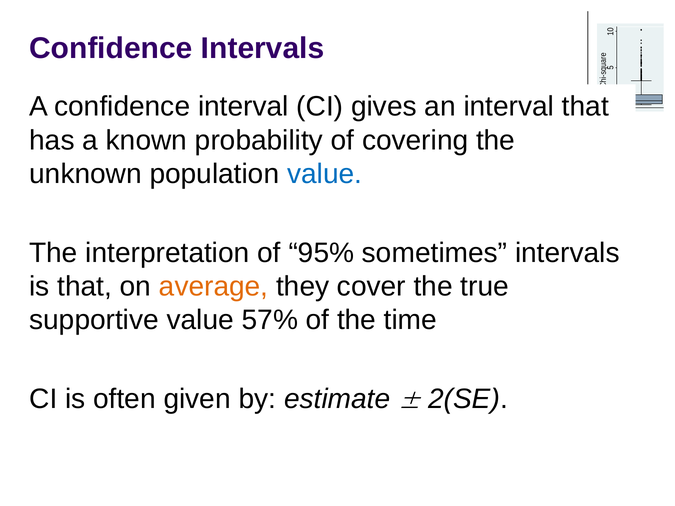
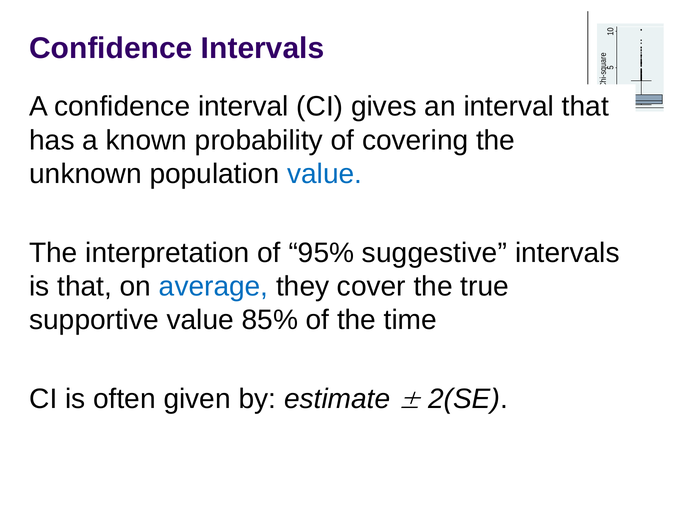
sometimes: sometimes -> suggestive
average colour: orange -> blue
57%: 57% -> 85%
